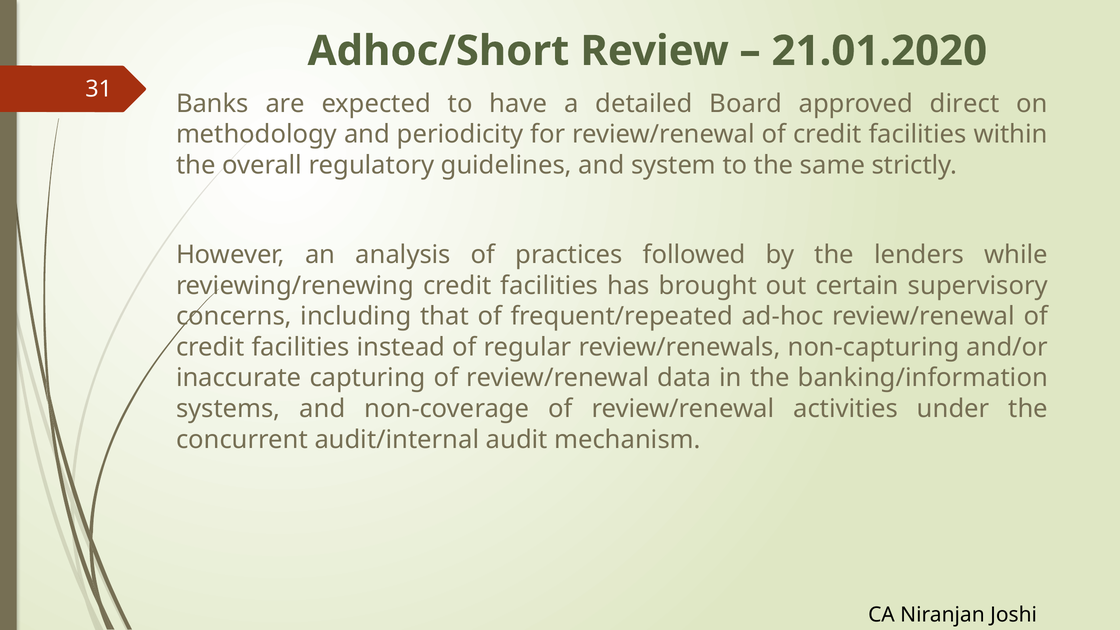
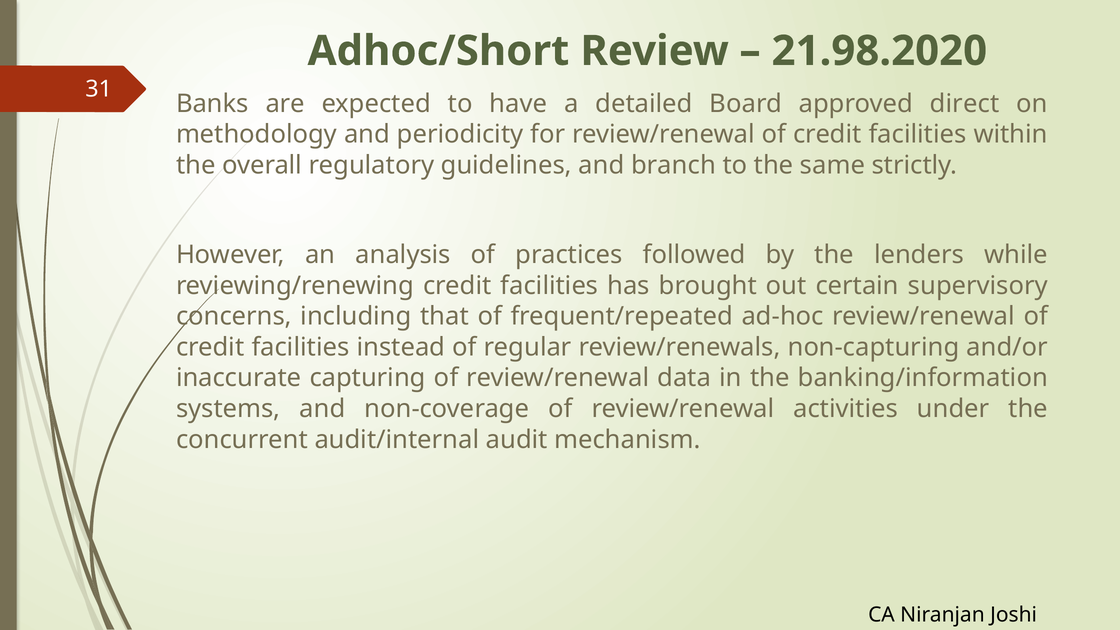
21.01.2020: 21.01.2020 -> 21.98.2020
system: system -> branch
